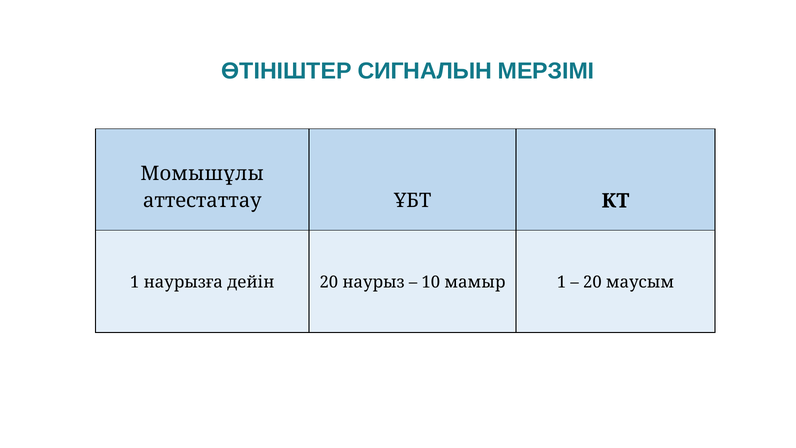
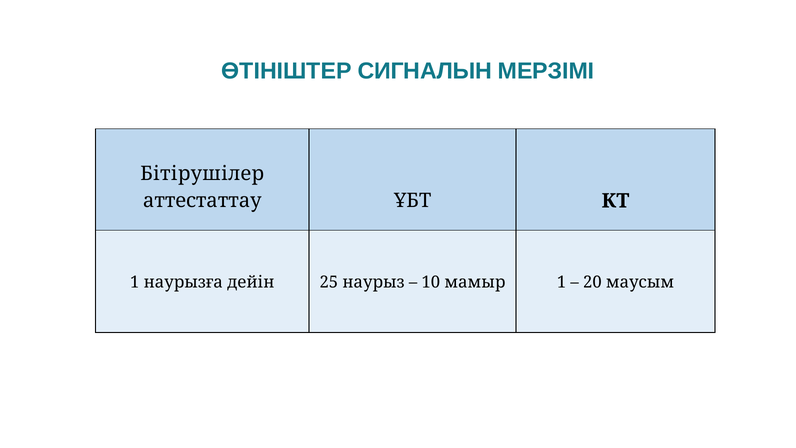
Момышұлы: Момышұлы -> Бітірушілер
дейін 20: 20 -> 25
